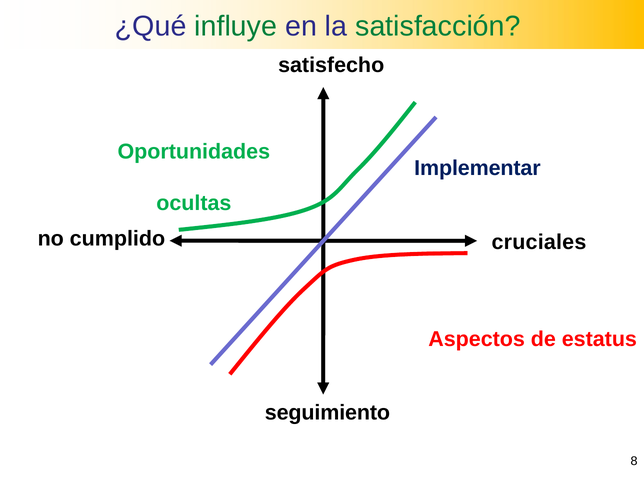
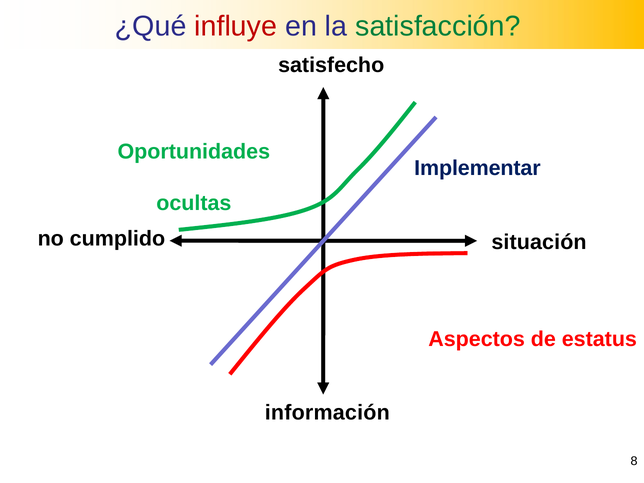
influye colour: green -> red
cruciales: cruciales -> situación
seguimiento: seguimiento -> información
